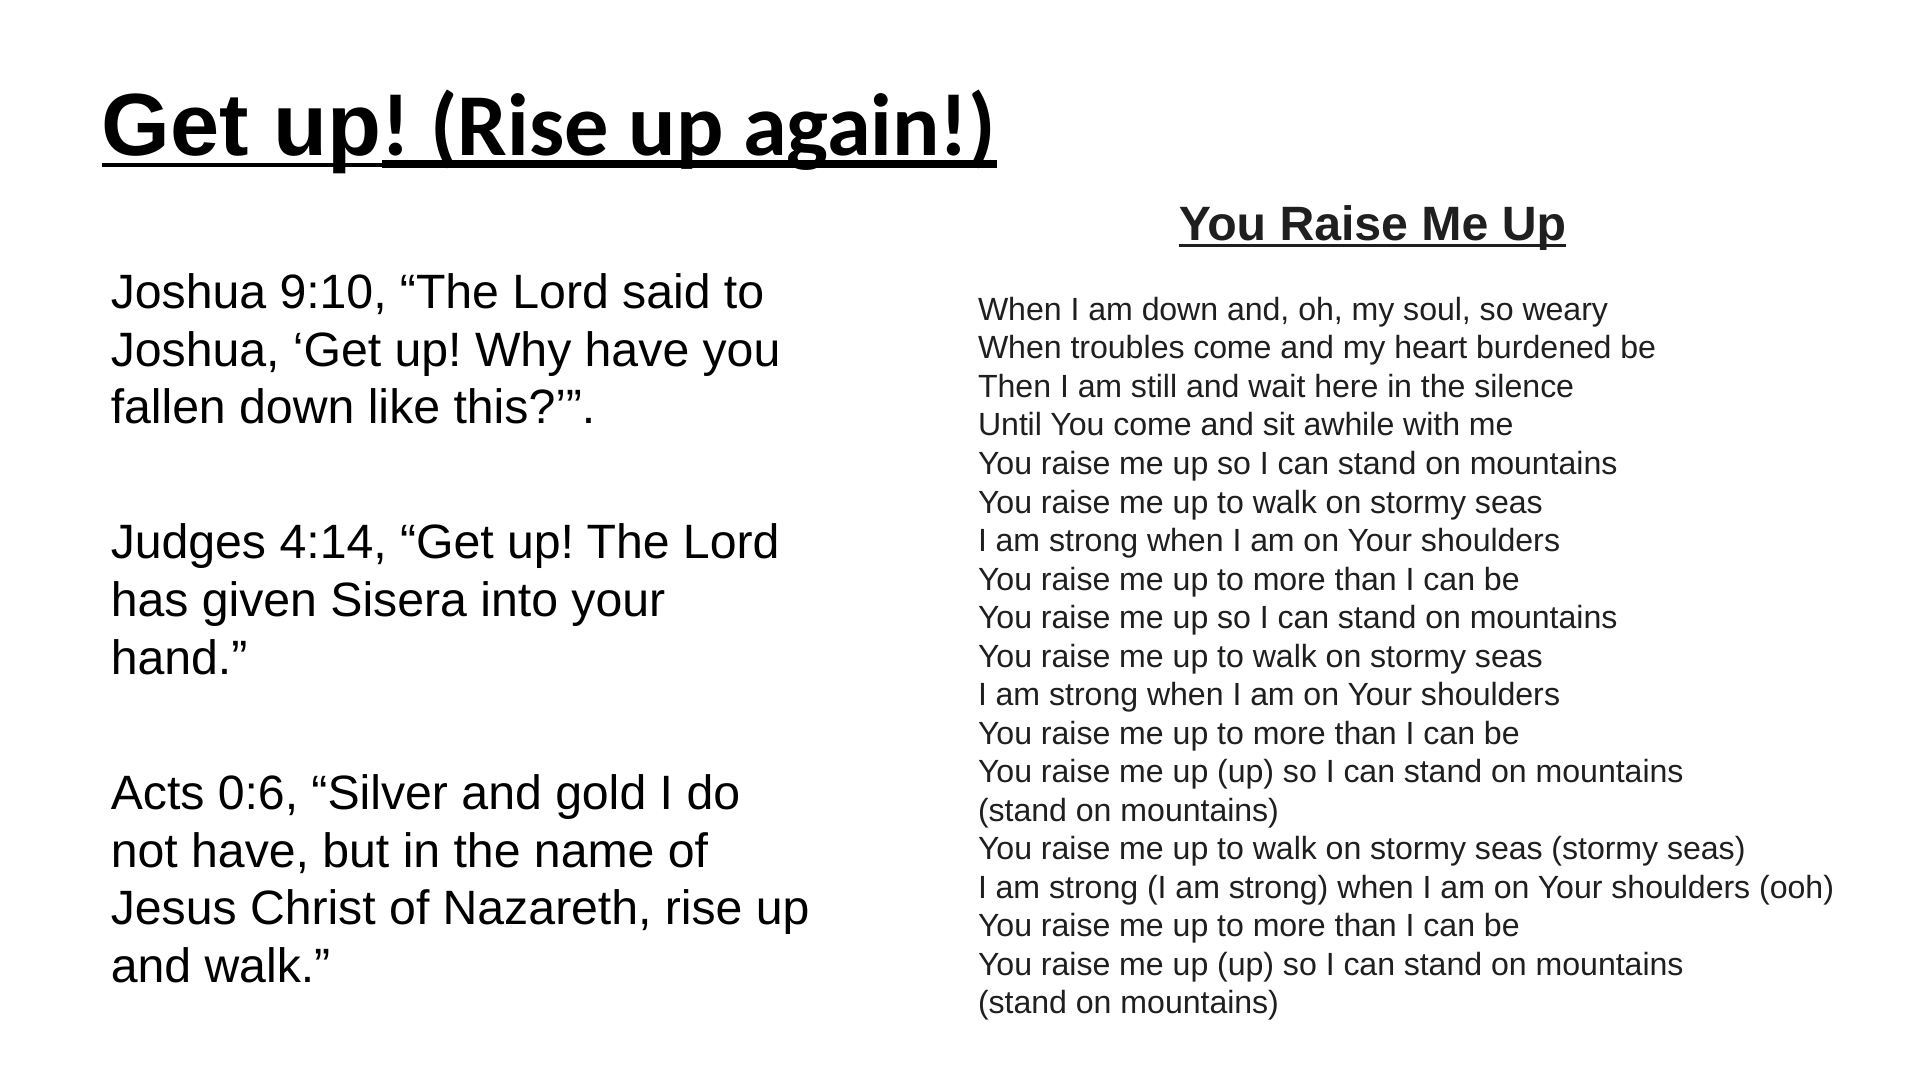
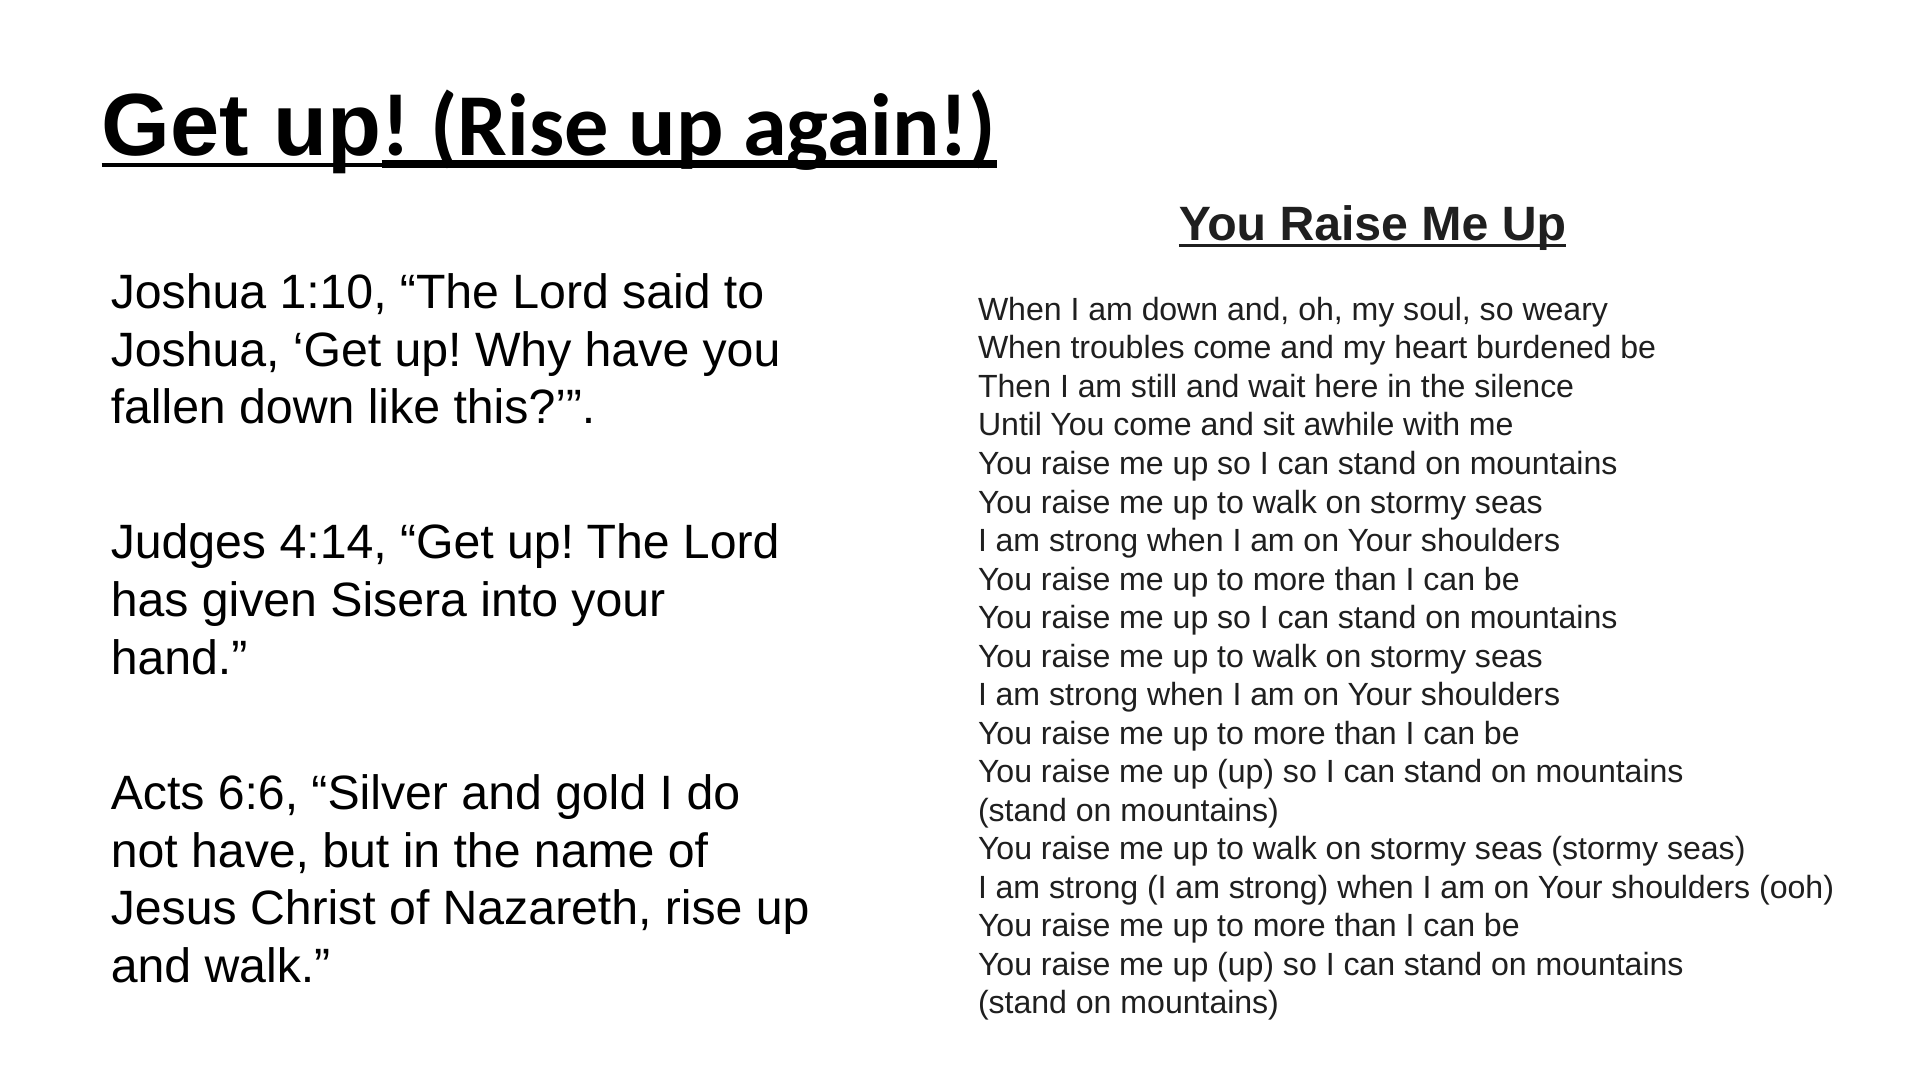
9:10: 9:10 -> 1:10
0:6: 0:6 -> 6:6
